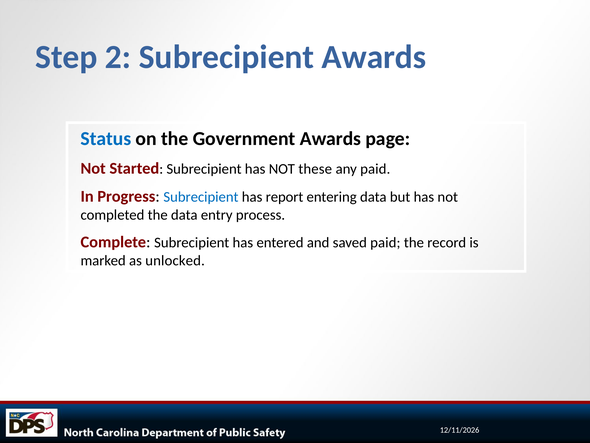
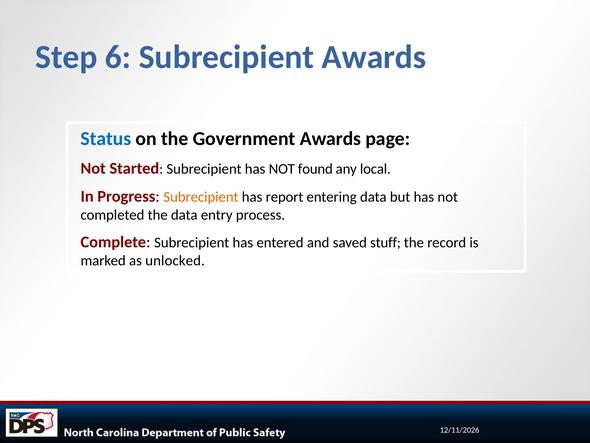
2: 2 -> 6
these: these -> found
any paid: paid -> local
Subrecipient at (201, 197) colour: blue -> orange
saved paid: paid -> stuff
